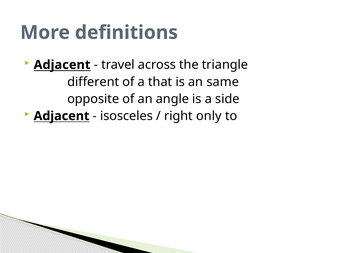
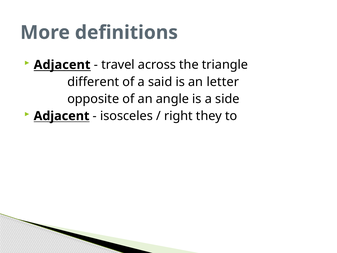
that: that -> said
same: same -> letter
only: only -> they
